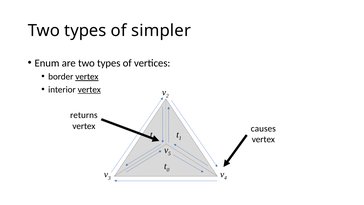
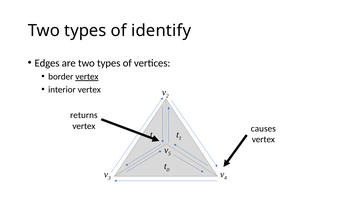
simpler: simpler -> identify
Enum: Enum -> Edges
vertex at (89, 89) underline: present -> none
